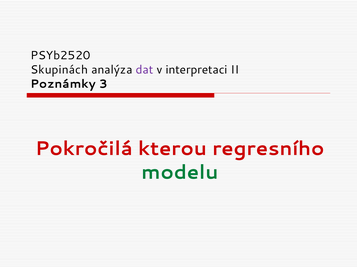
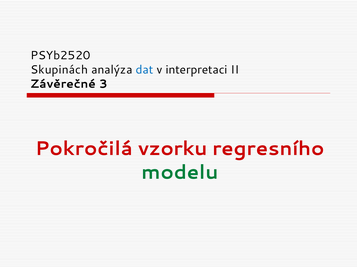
dat colour: purple -> blue
Poznámky: Poznámky -> Závěrečné
kterou: kterou -> vzorku
